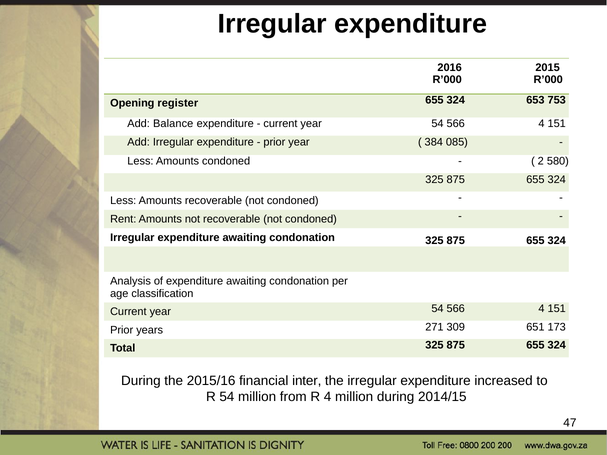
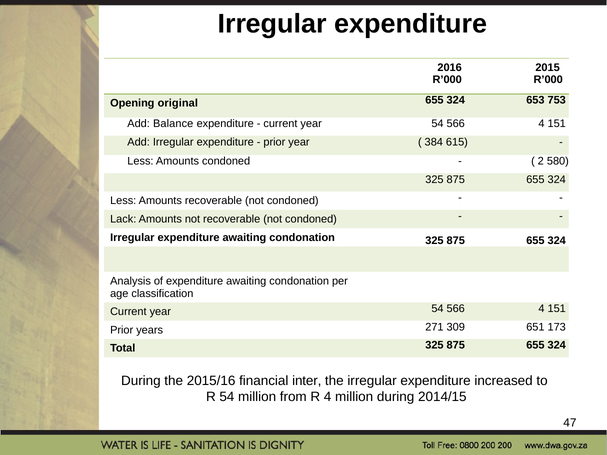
register: register -> original
085: 085 -> 615
Rent: Rent -> Lack
